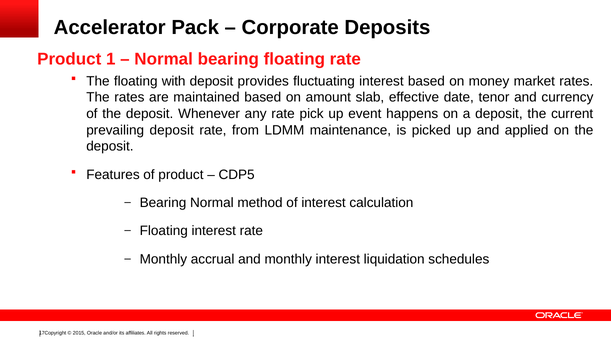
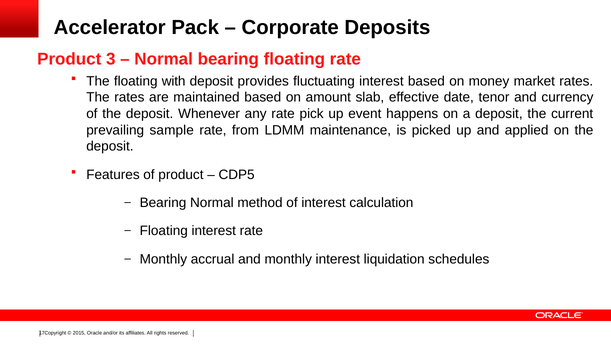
1: 1 -> 3
prevailing deposit: deposit -> sample
